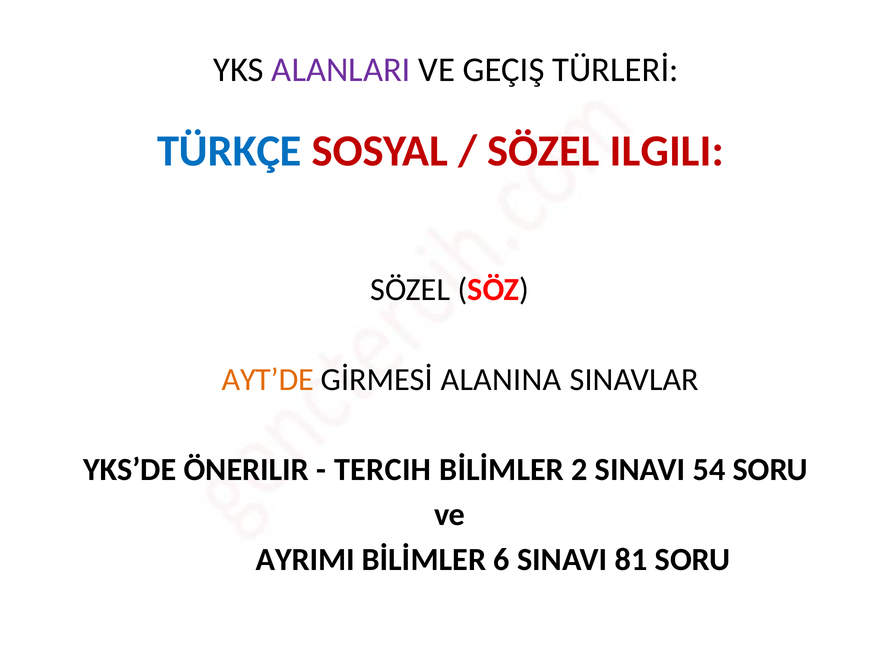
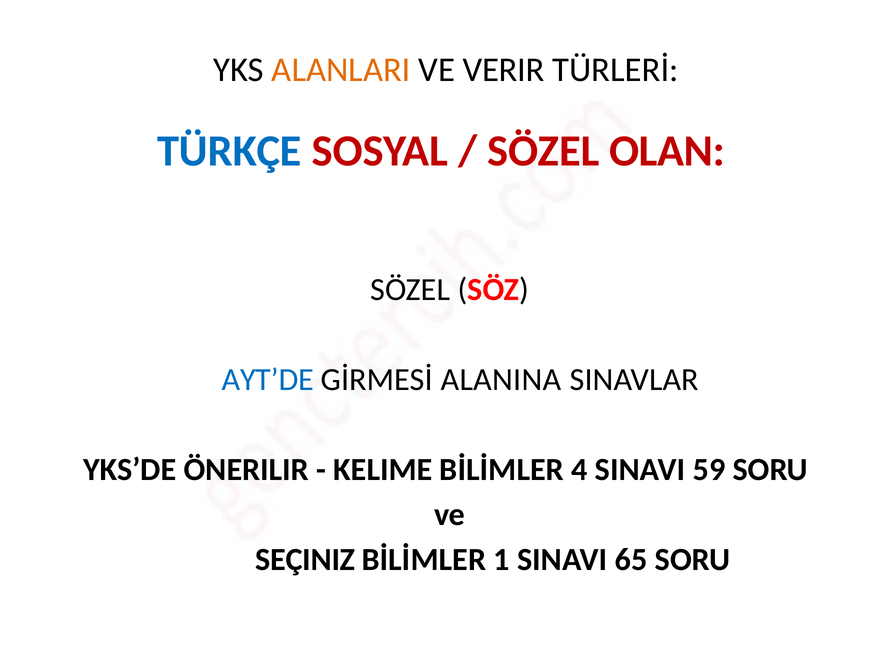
ALANLARI colour: purple -> orange
GEÇIŞ: GEÇIŞ -> VERIR
ILGILI: ILGILI -> OLAN
AYT’DE colour: orange -> blue
TERCIH: TERCIH -> KELIME
2: 2 -> 4
54: 54 -> 59
AYRIMI: AYRIMI -> SEÇINIZ
6: 6 -> 1
81: 81 -> 65
